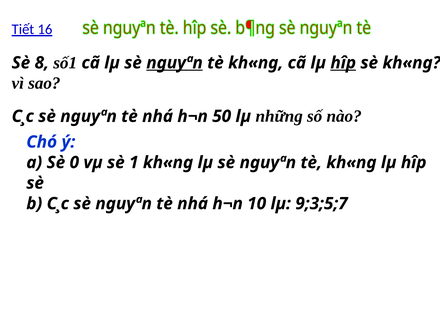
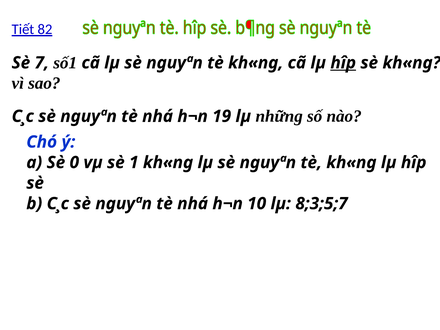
16: 16 -> 82
8: 8 -> 7
nguyªn at (175, 63) underline: present -> none
50: 50 -> 19
9;3;5;7: 9;3;5;7 -> 8;3;5;7
